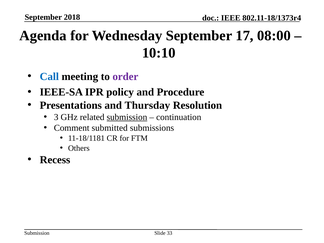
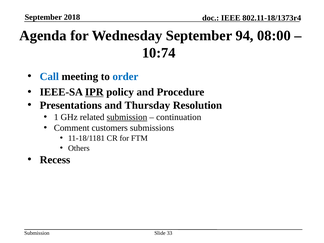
17: 17 -> 94
10:10: 10:10 -> 10:74
order colour: purple -> blue
IPR underline: none -> present
3: 3 -> 1
submitted: submitted -> customers
